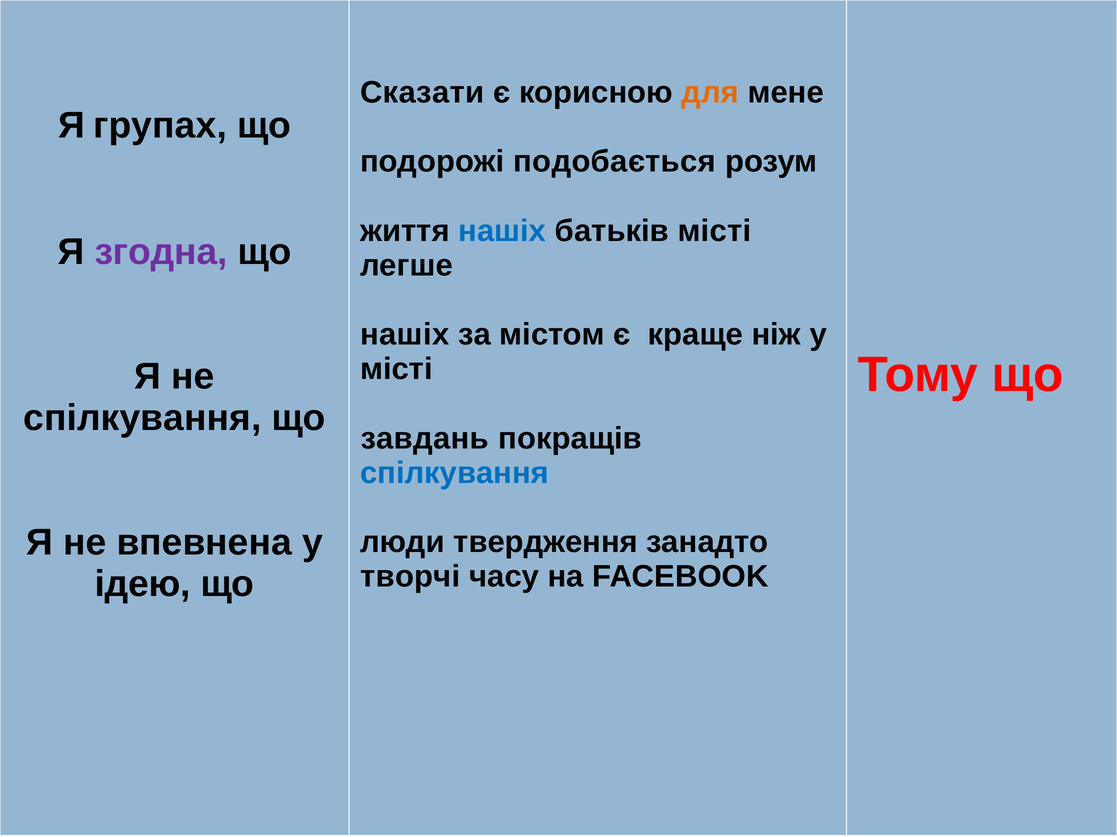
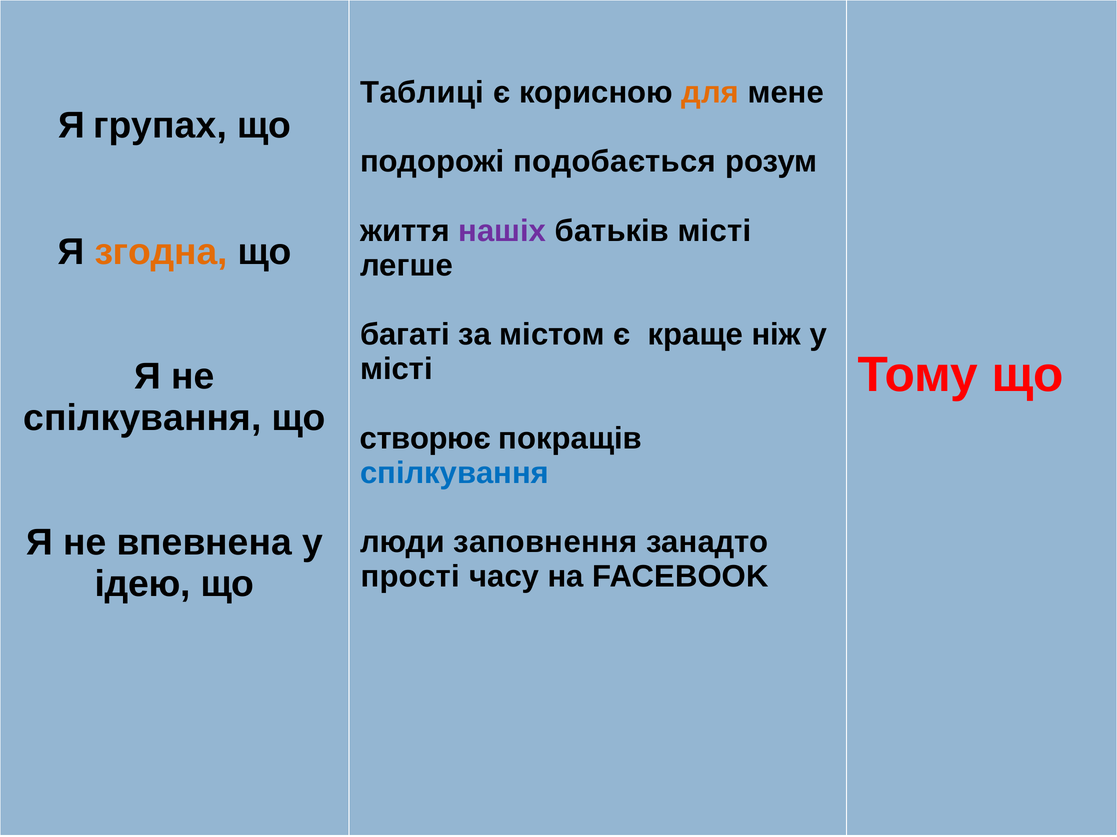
Сказати: Сказати -> Таблиці
нашіх at (502, 231) colour: blue -> purple
згодна colour: purple -> orange
нашіх at (405, 335): нашіх -> багаті
завдань: завдань -> створює
твердження: твердження -> заповнення
творчі: творчі -> прості
